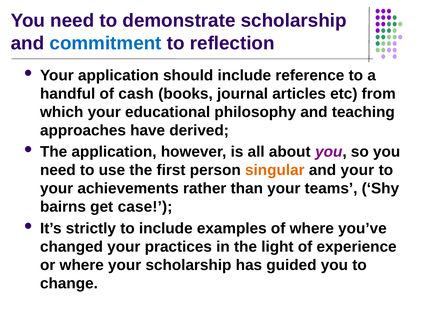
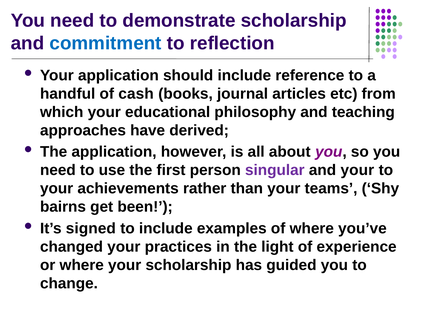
singular colour: orange -> purple
case: case -> been
strictly: strictly -> signed
